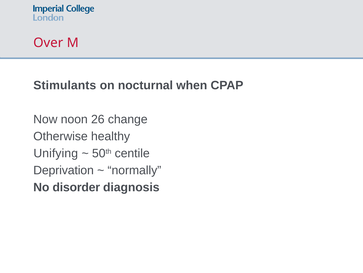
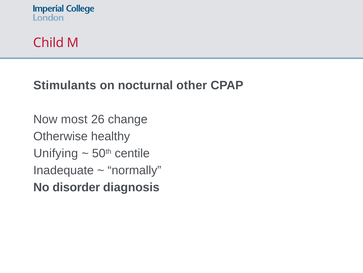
Over: Over -> Child
when: when -> other
noon: noon -> most
Deprivation: Deprivation -> Inadequate
